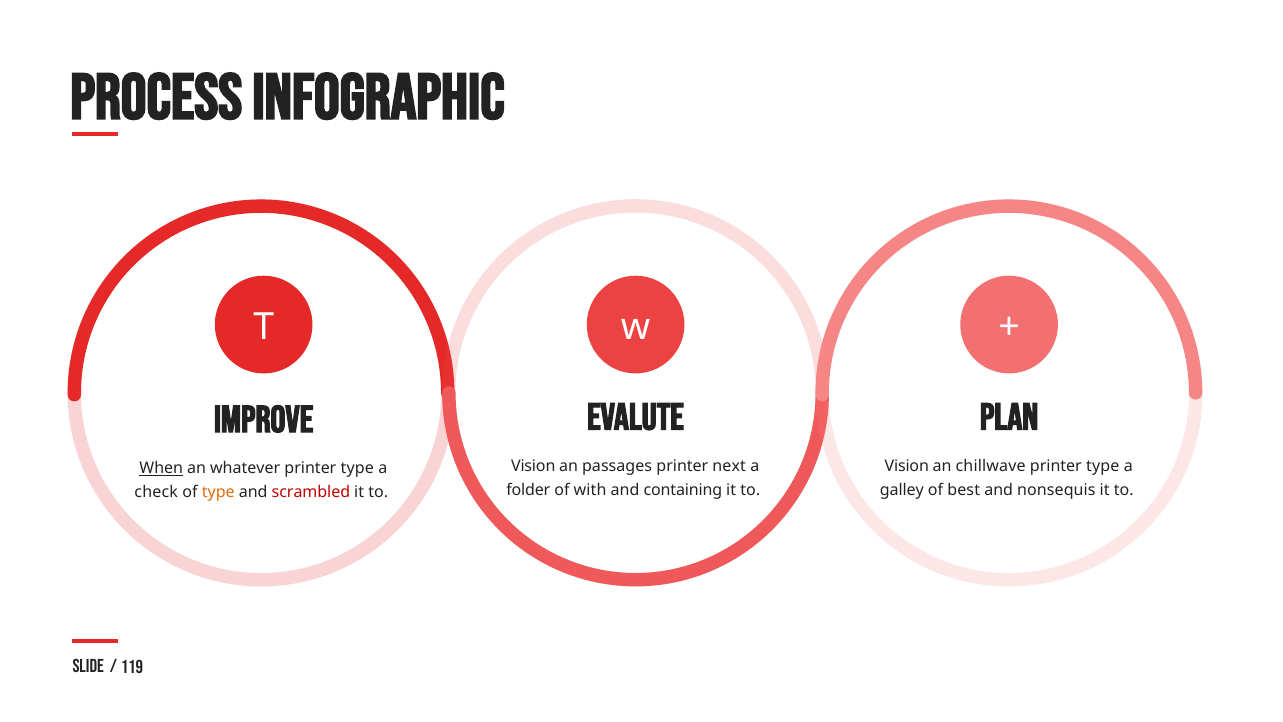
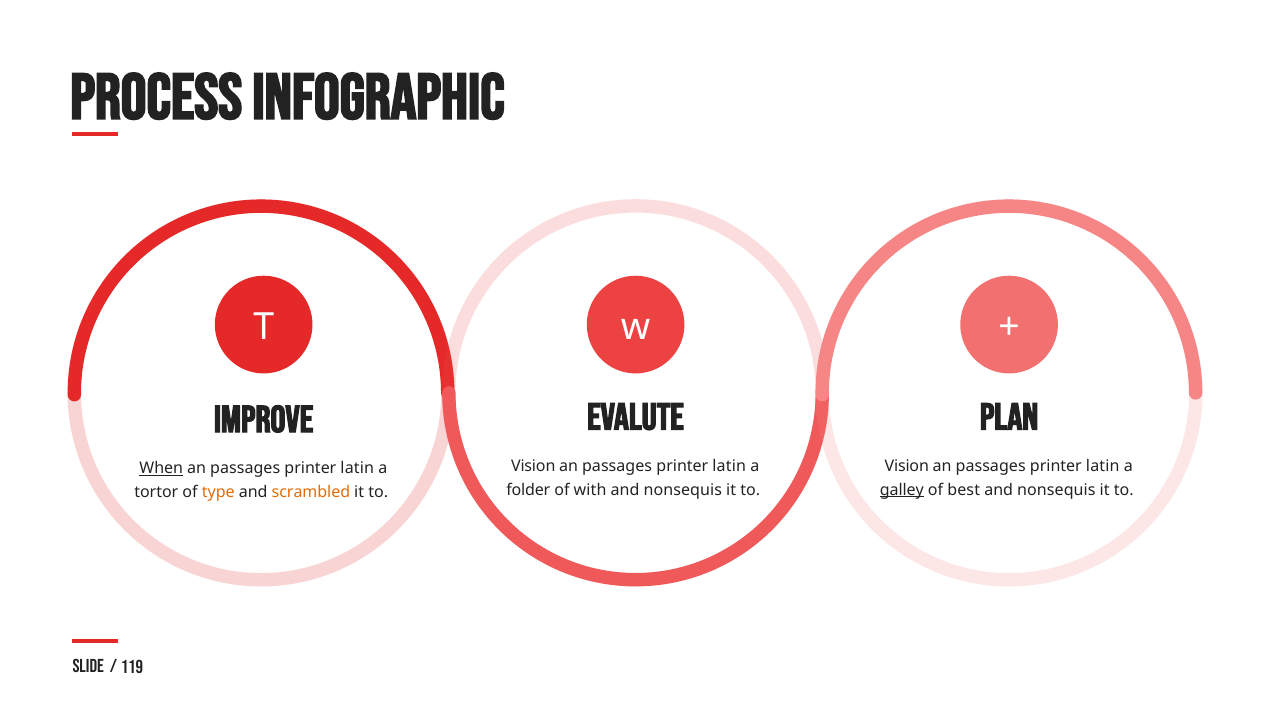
next at (729, 466): next -> latin
chillwave at (991, 466): chillwave -> passages
type at (1103, 466): type -> latin
whatever at (245, 468): whatever -> passages
type at (357, 468): type -> latin
containing at (683, 490): containing -> nonsequis
galley underline: none -> present
check: check -> tortor
scrambled colour: red -> orange
